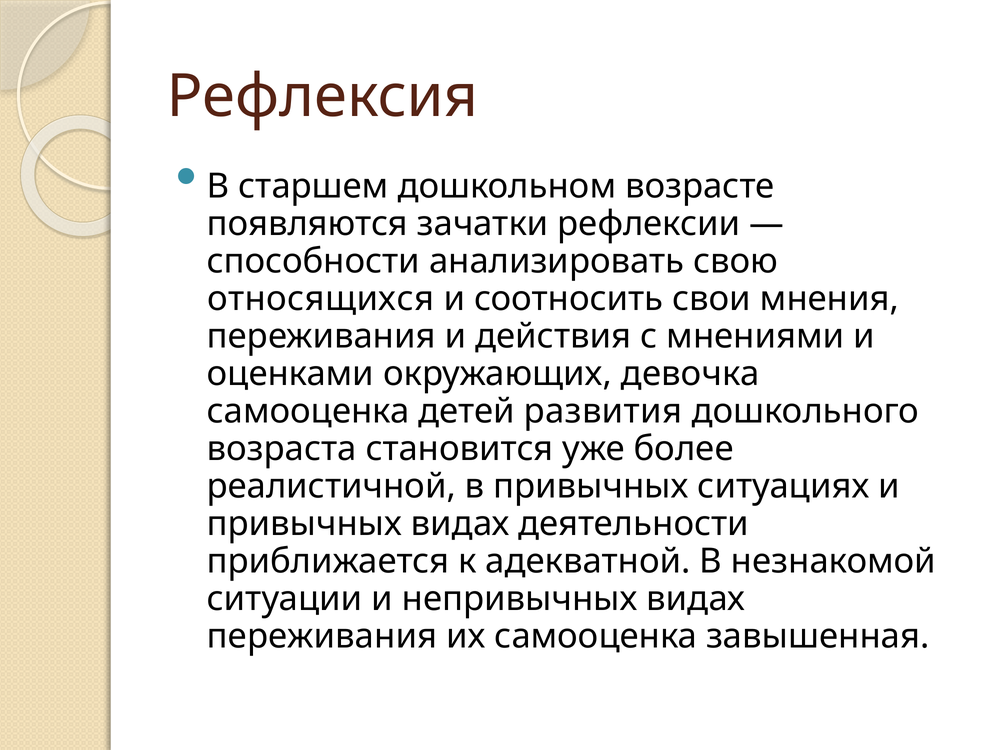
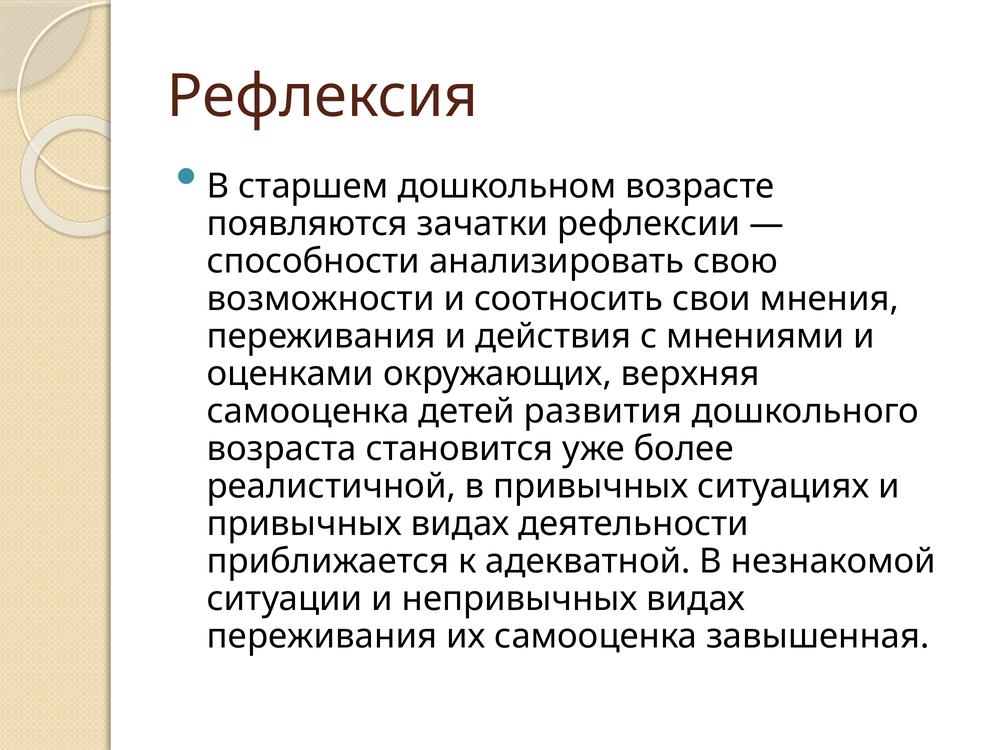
относящихся: относящихся -> возможности
девочка: девочка -> верхняя
